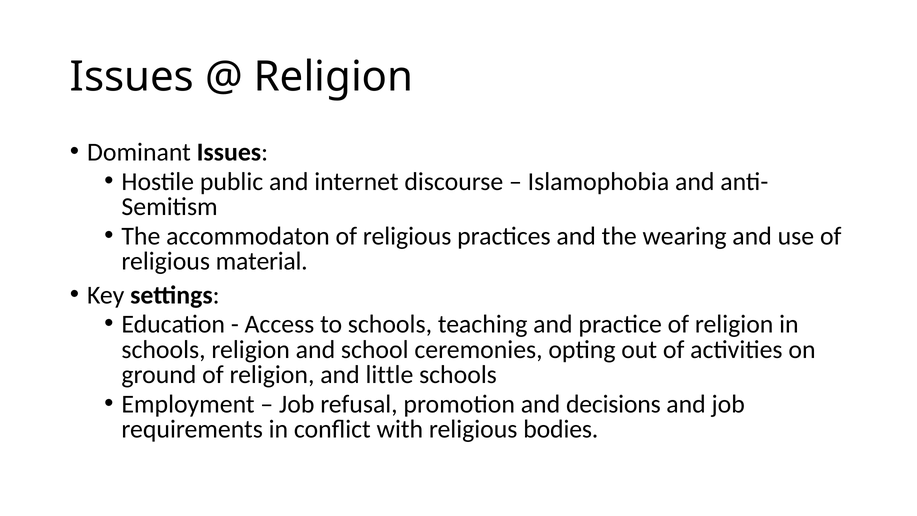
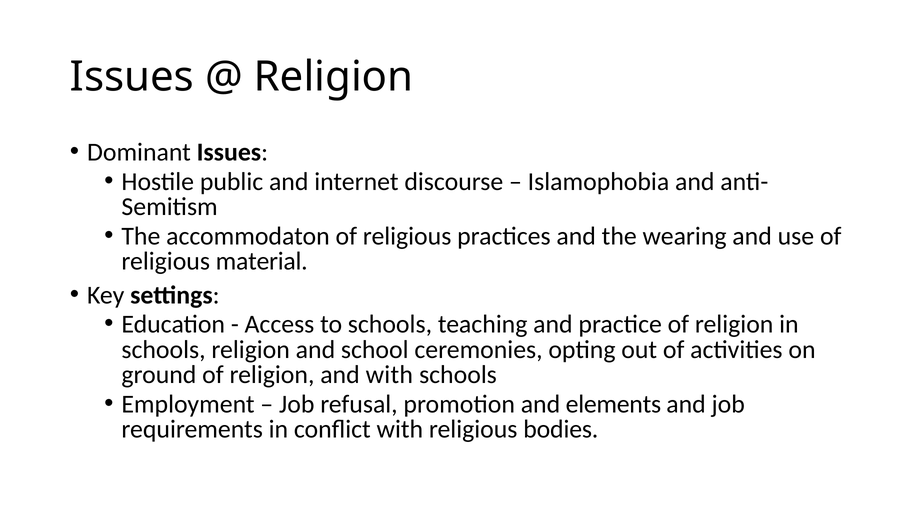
and little: little -> with
decisions: decisions -> elements
